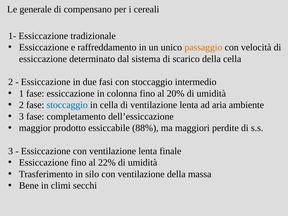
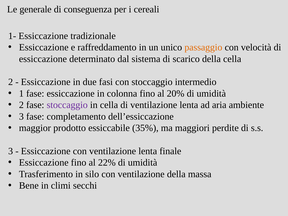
compensano: compensano -> conseguenza
stoccaggio at (67, 105) colour: blue -> purple
88%: 88% -> 35%
